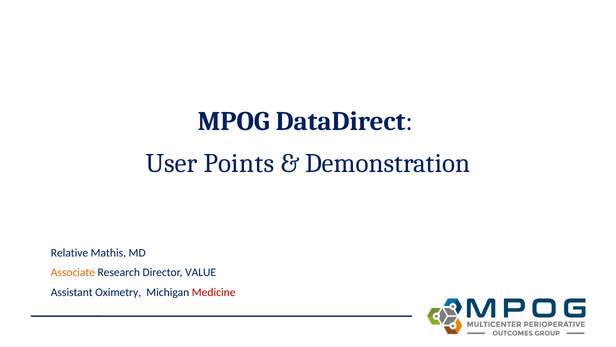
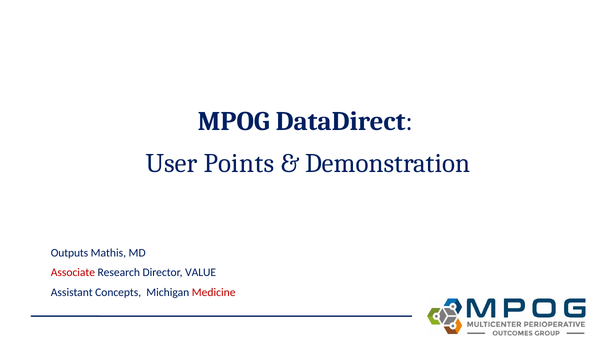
Relative: Relative -> Outputs
Associate colour: orange -> red
Oximetry: Oximetry -> Concepts
